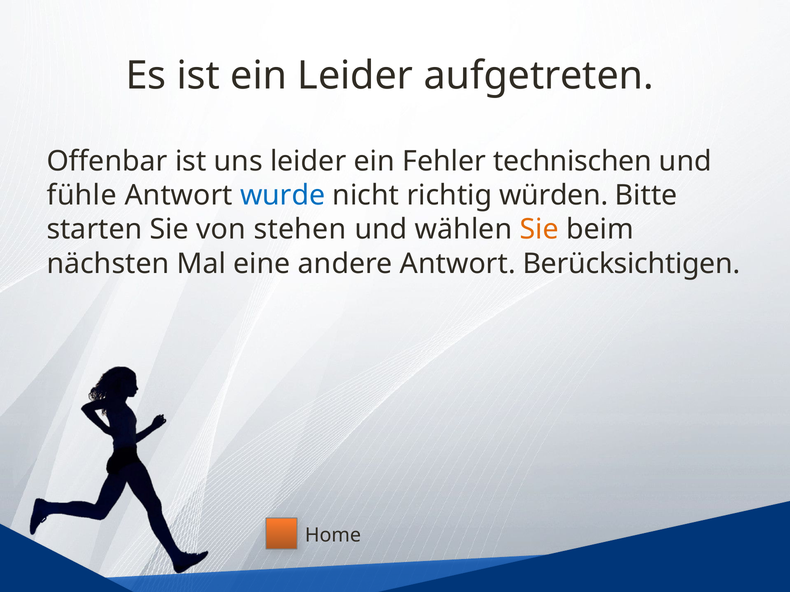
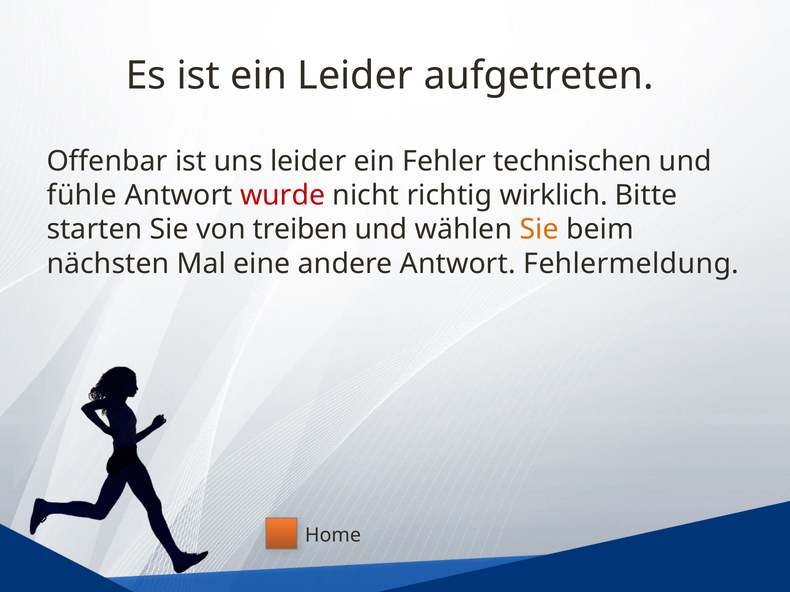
wurde colour: blue -> red
würden: würden -> wirklich
stehen: stehen -> treiben
Berücksichtigen: Berücksichtigen -> Fehlermeldung
